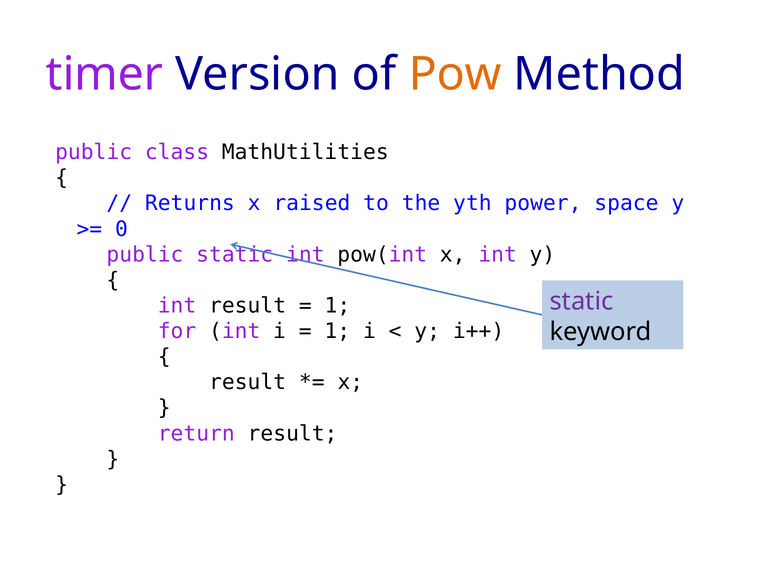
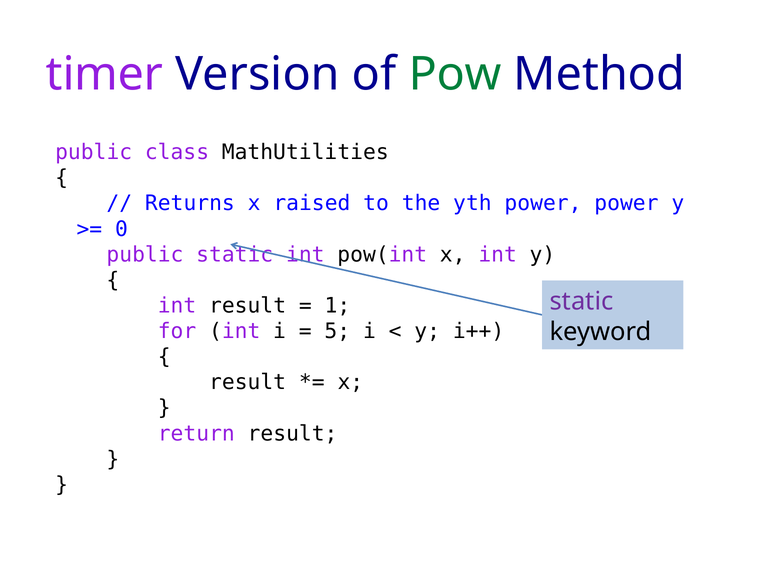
Pow colour: orange -> green
power space: space -> power
1 at (337, 331): 1 -> 5
